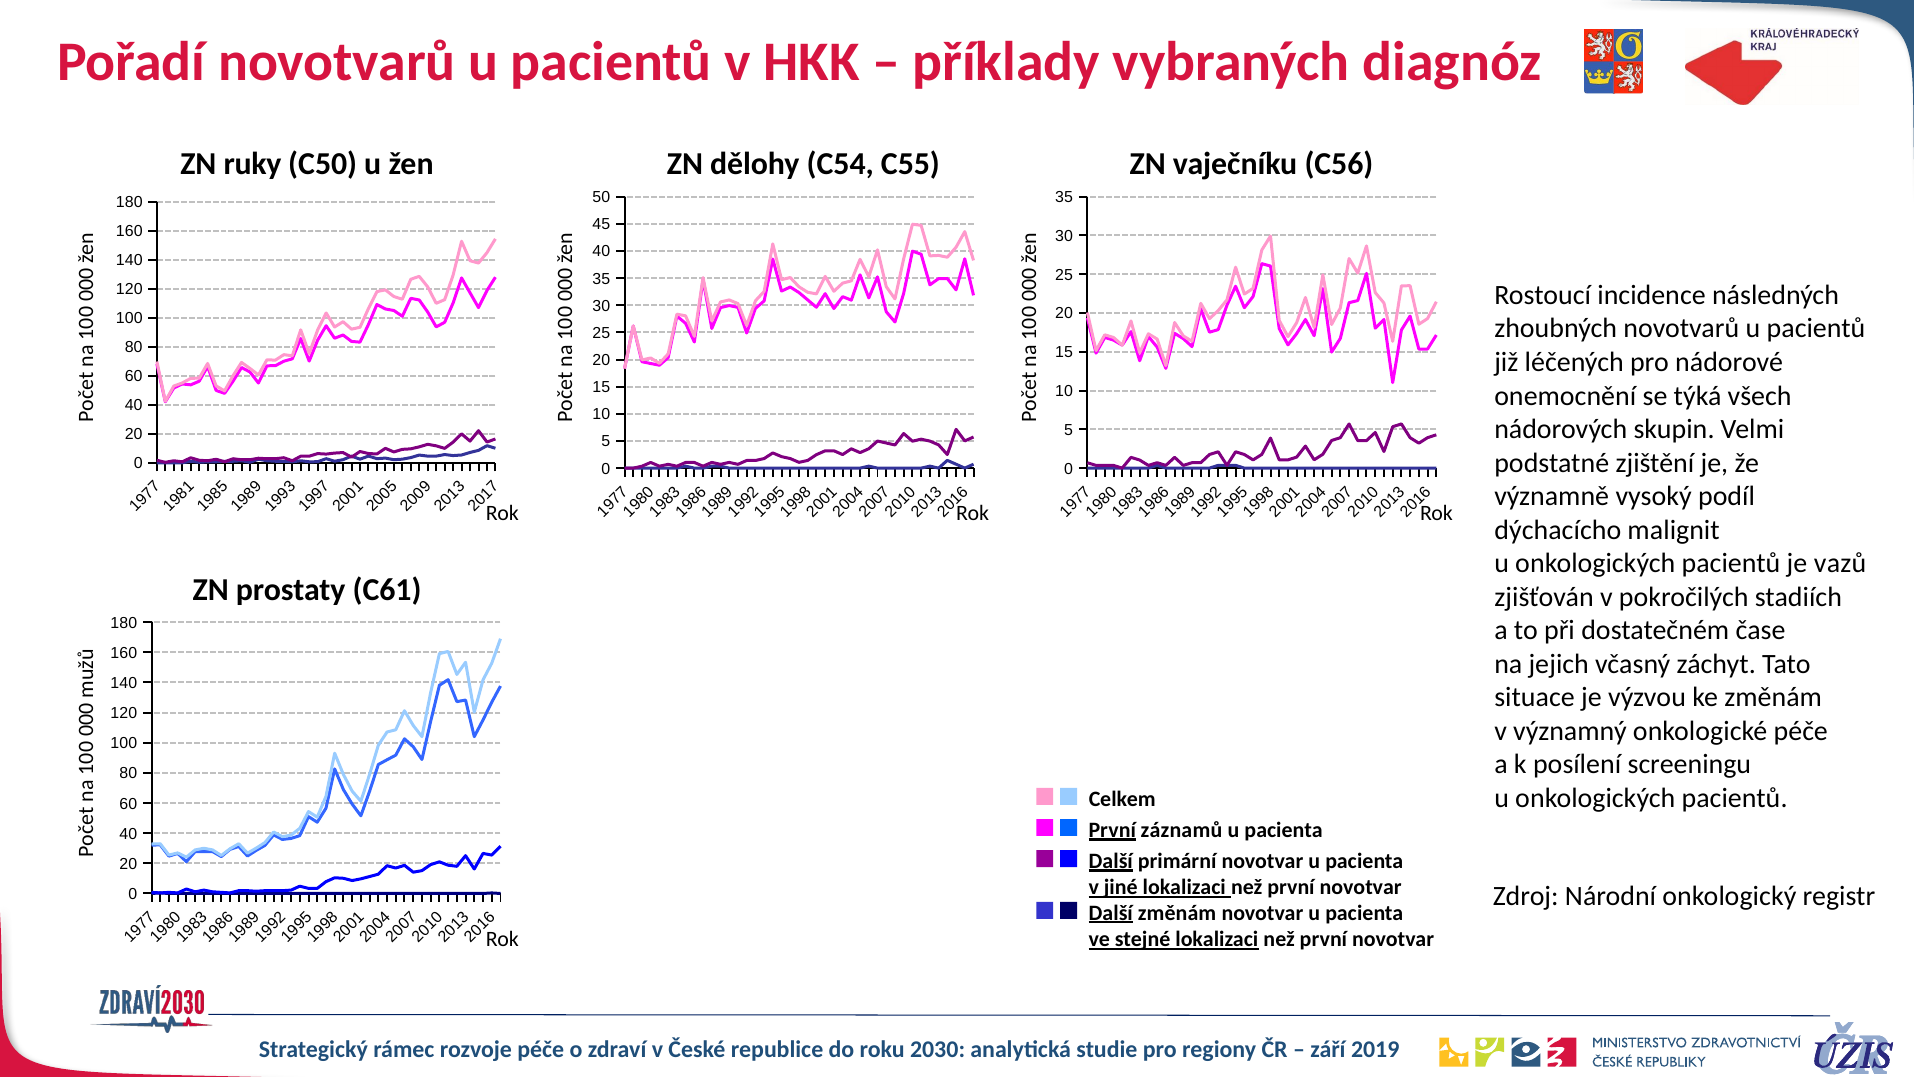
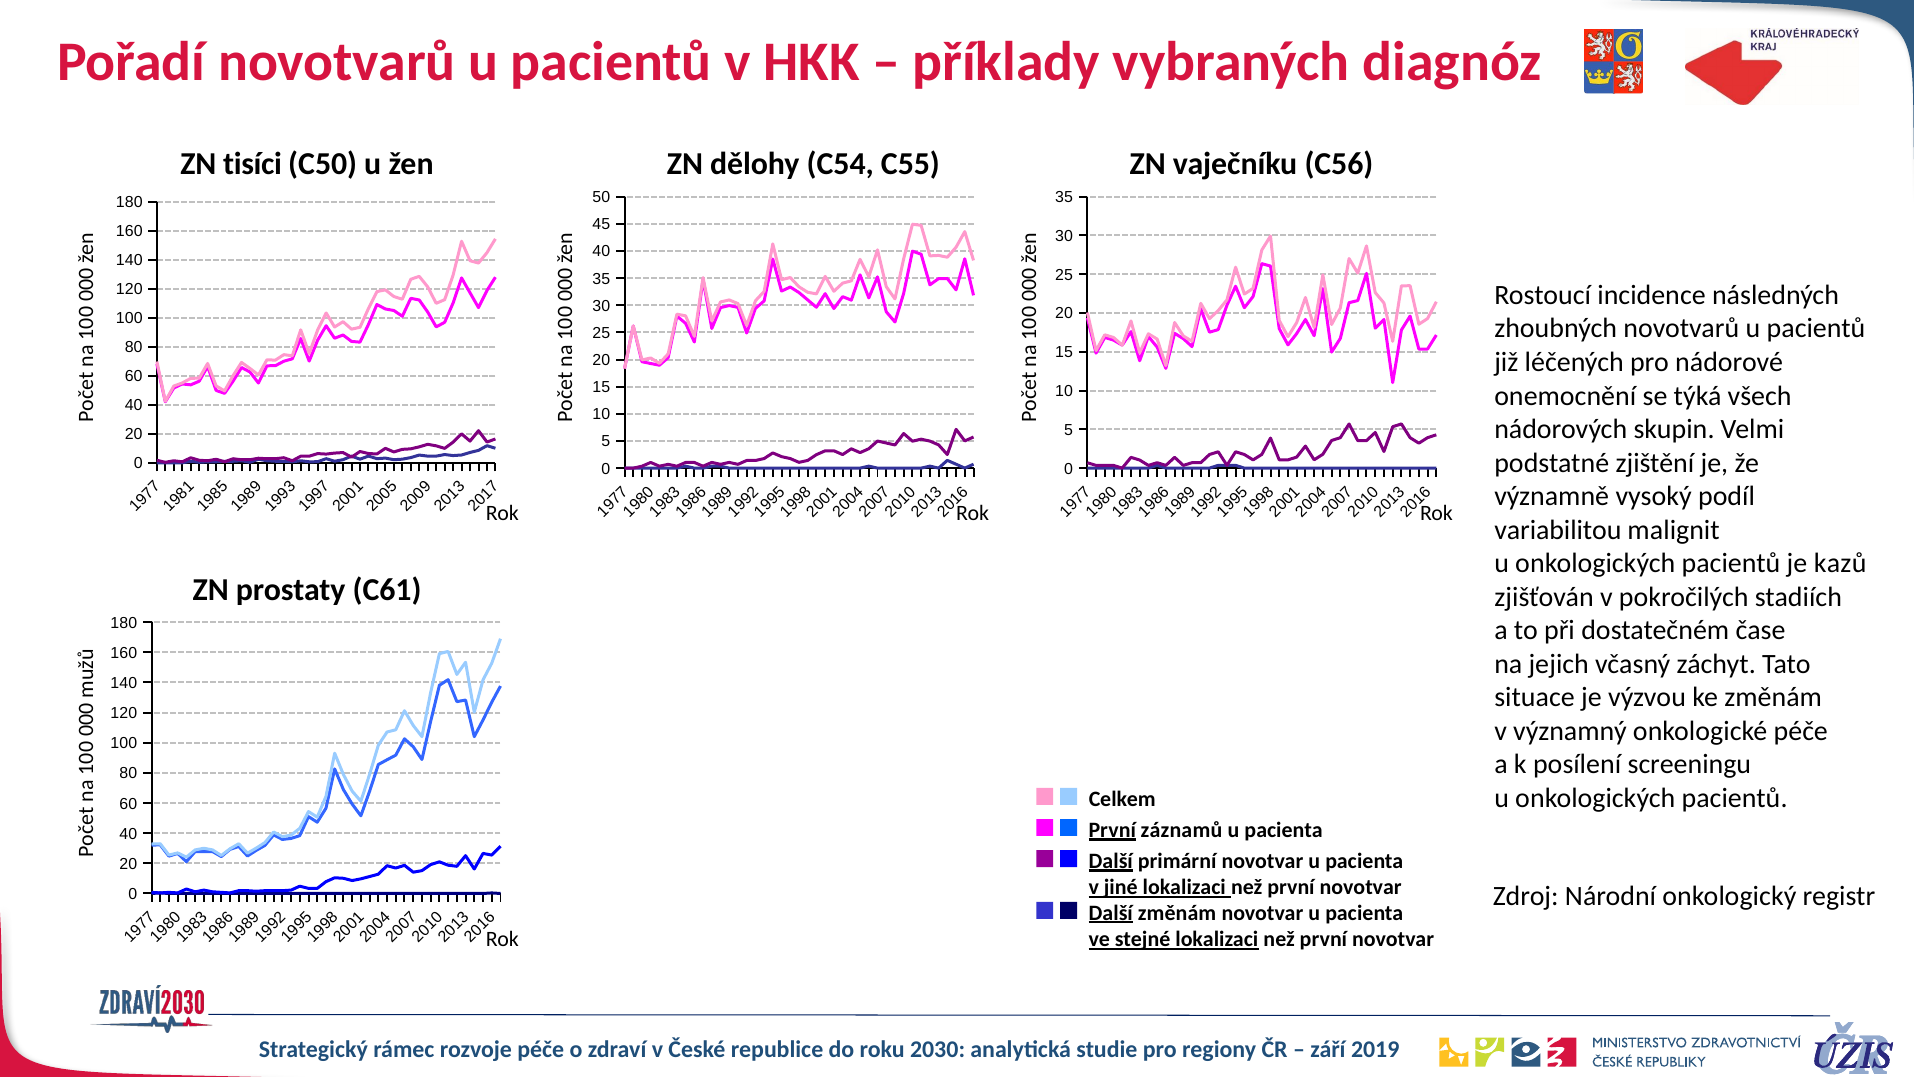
ruky: ruky -> tisíci
dýchacícho: dýchacícho -> variabilitou
vazů: vazů -> kazů
